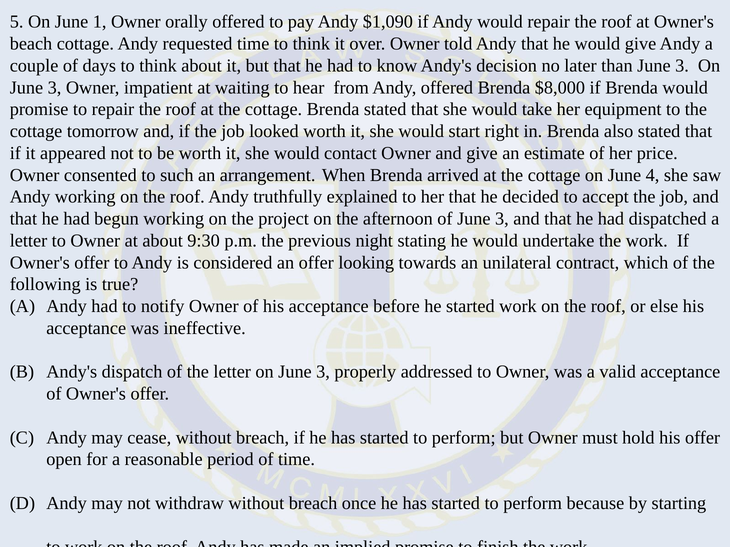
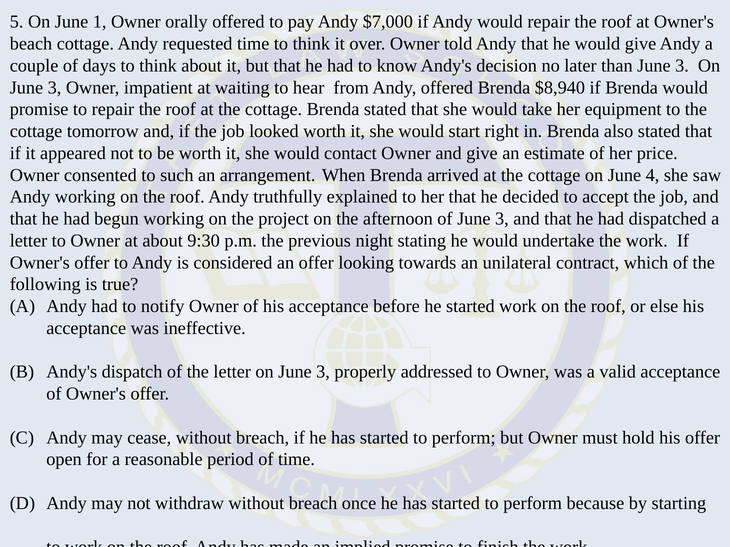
$1,090: $1,090 -> $7,000
$8,000: $8,000 -> $8,940
